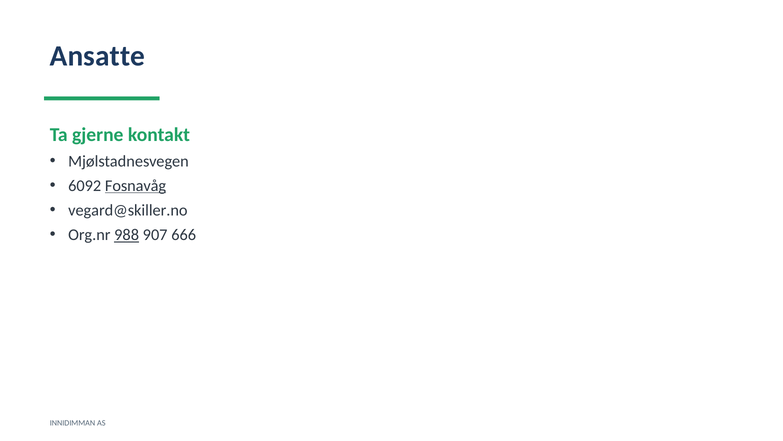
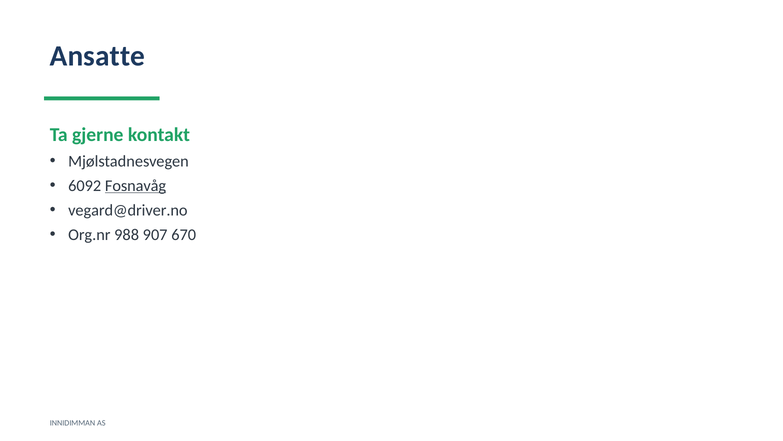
vegard@skiller.no: vegard@skiller.no -> vegard@driver.no
988 underline: present -> none
666: 666 -> 670
